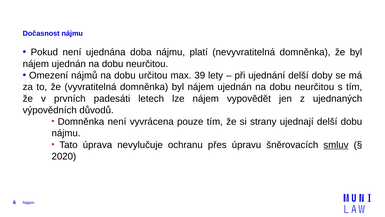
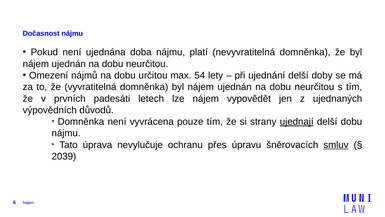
39: 39 -> 54
ujednají underline: none -> present
2020: 2020 -> 2039
